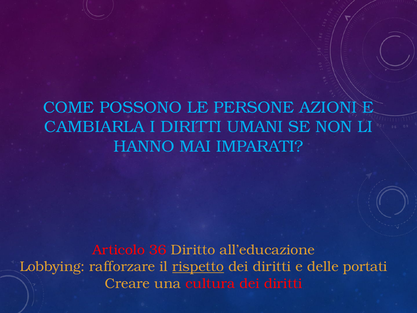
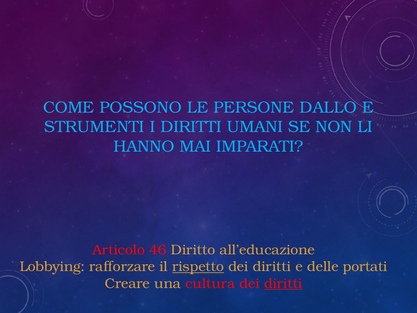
AZIONI: AZIONI -> DALLO
CAMBIARLA: CAMBIARLA -> STRUMENTI
36: 36 -> 46
diritti at (283, 283) underline: none -> present
